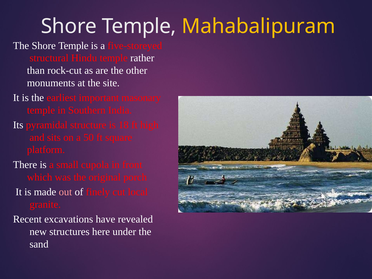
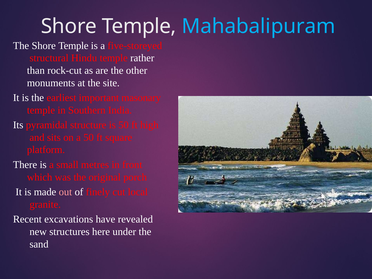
Mahabalipuram colour: yellow -> light blue
is 18: 18 -> 50
cupola: cupola -> metres
